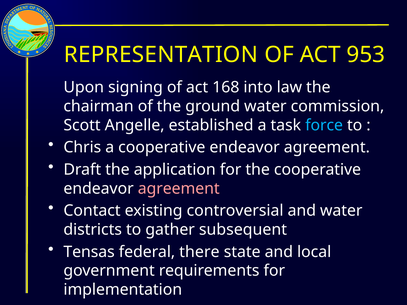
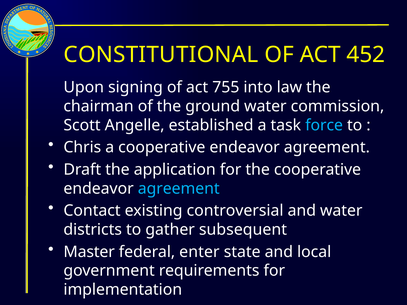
REPRESENTATION: REPRESENTATION -> CONSTITUTIONAL
953: 953 -> 452
168: 168 -> 755
agreement at (179, 189) colour: pink -> light blue
Tensas: Tensas -> Master
there: there -> enter
